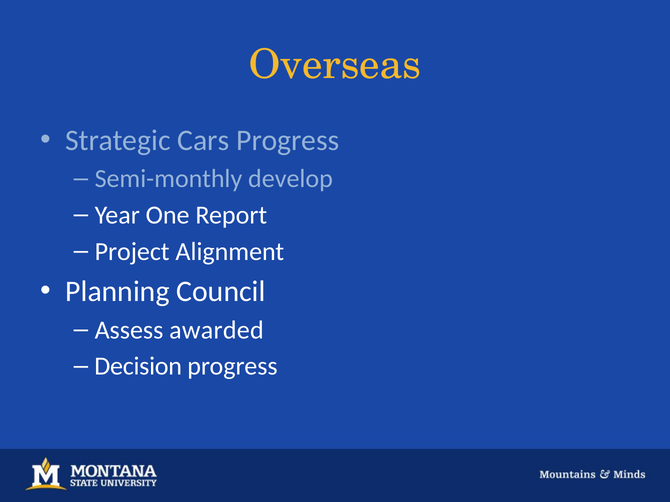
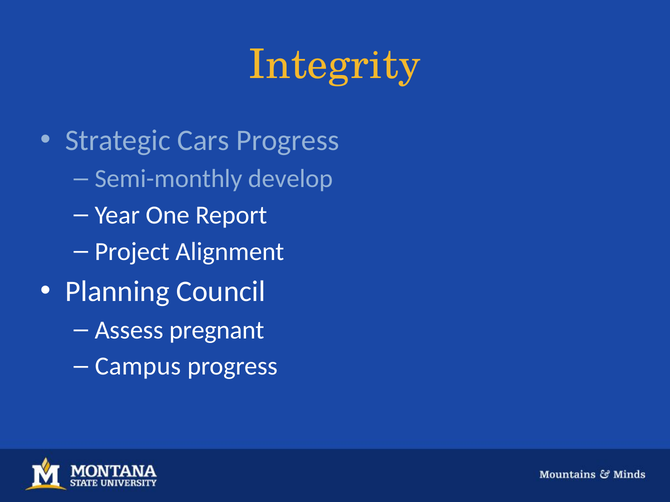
Overseas: Overseas -> Integrity
awarded: awarded -> pregnant
Decision: Decision -> Campus
